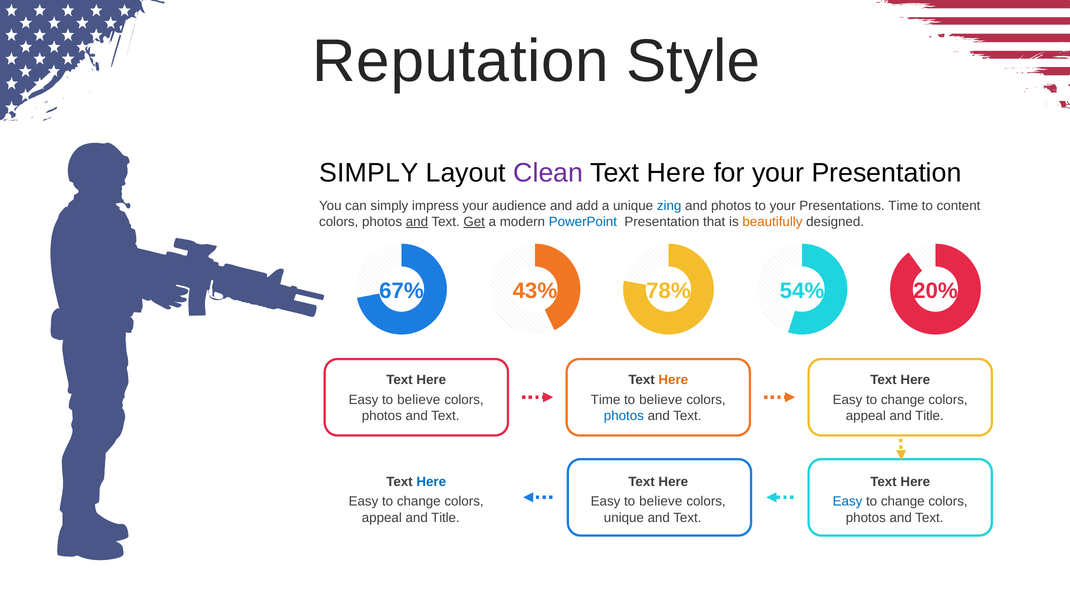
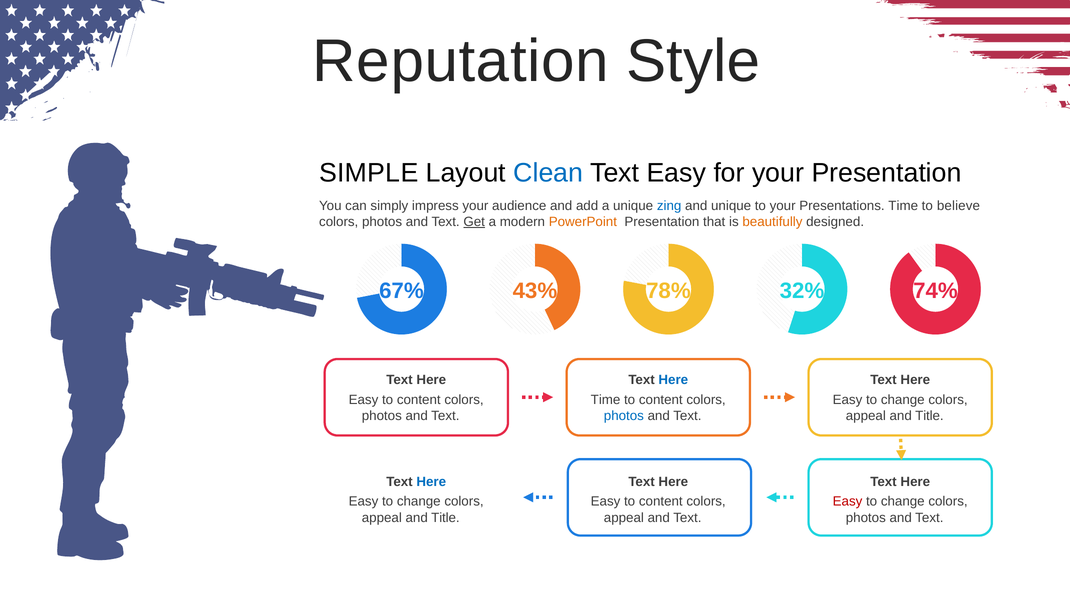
SIMPLY at (369, 173): SIMPLY -> SIMPLE
Clean colour: purple -> blue
Here at (676, 173): Here -> Easy
and photos: photos -> unique
content: content -> believe
and at (417, 222) underline: present -> none
PowerPoint colour: blue -> orange
54%: 54% -> 32%
20%: 20% -> 74%
Here at (673, 380) colour: orange -> blue
believe at (419, 400): believe -> content
believe at (661, 400): believe -> content
believe at (661, 501): believe -> content
Easy at (848, 501) colour: blue -> red
unique at (624, 517): unique -> appeal
